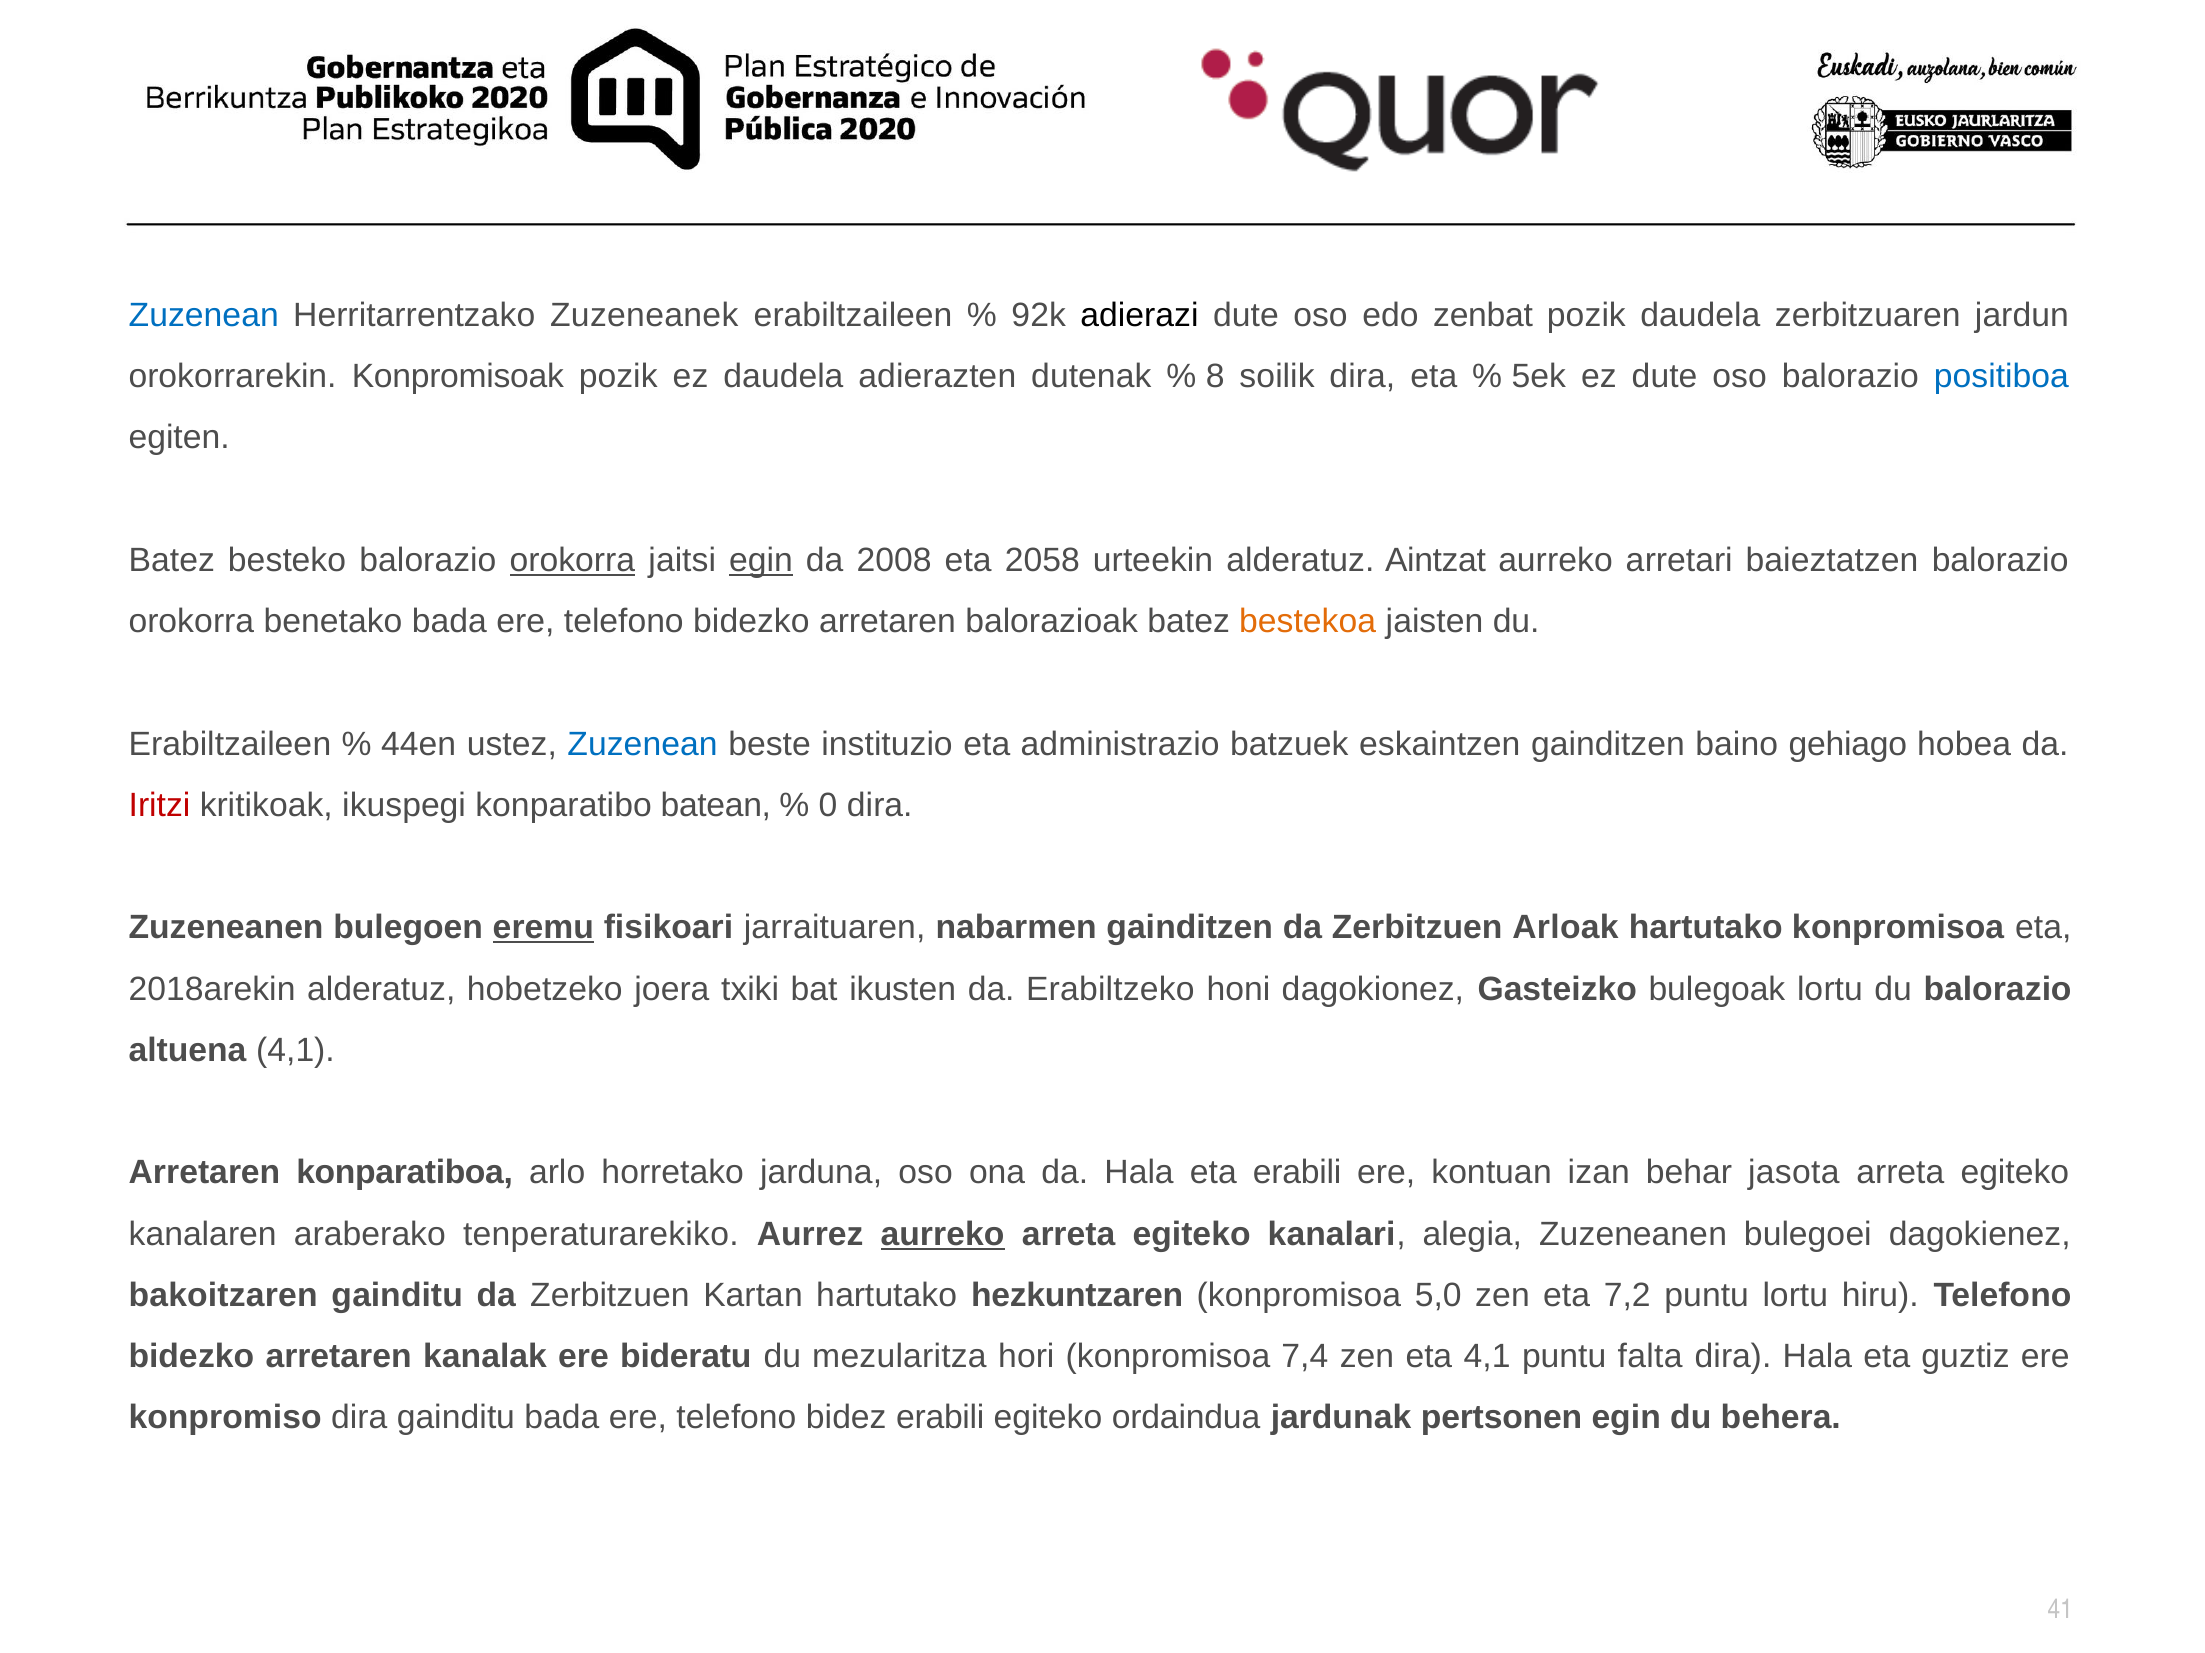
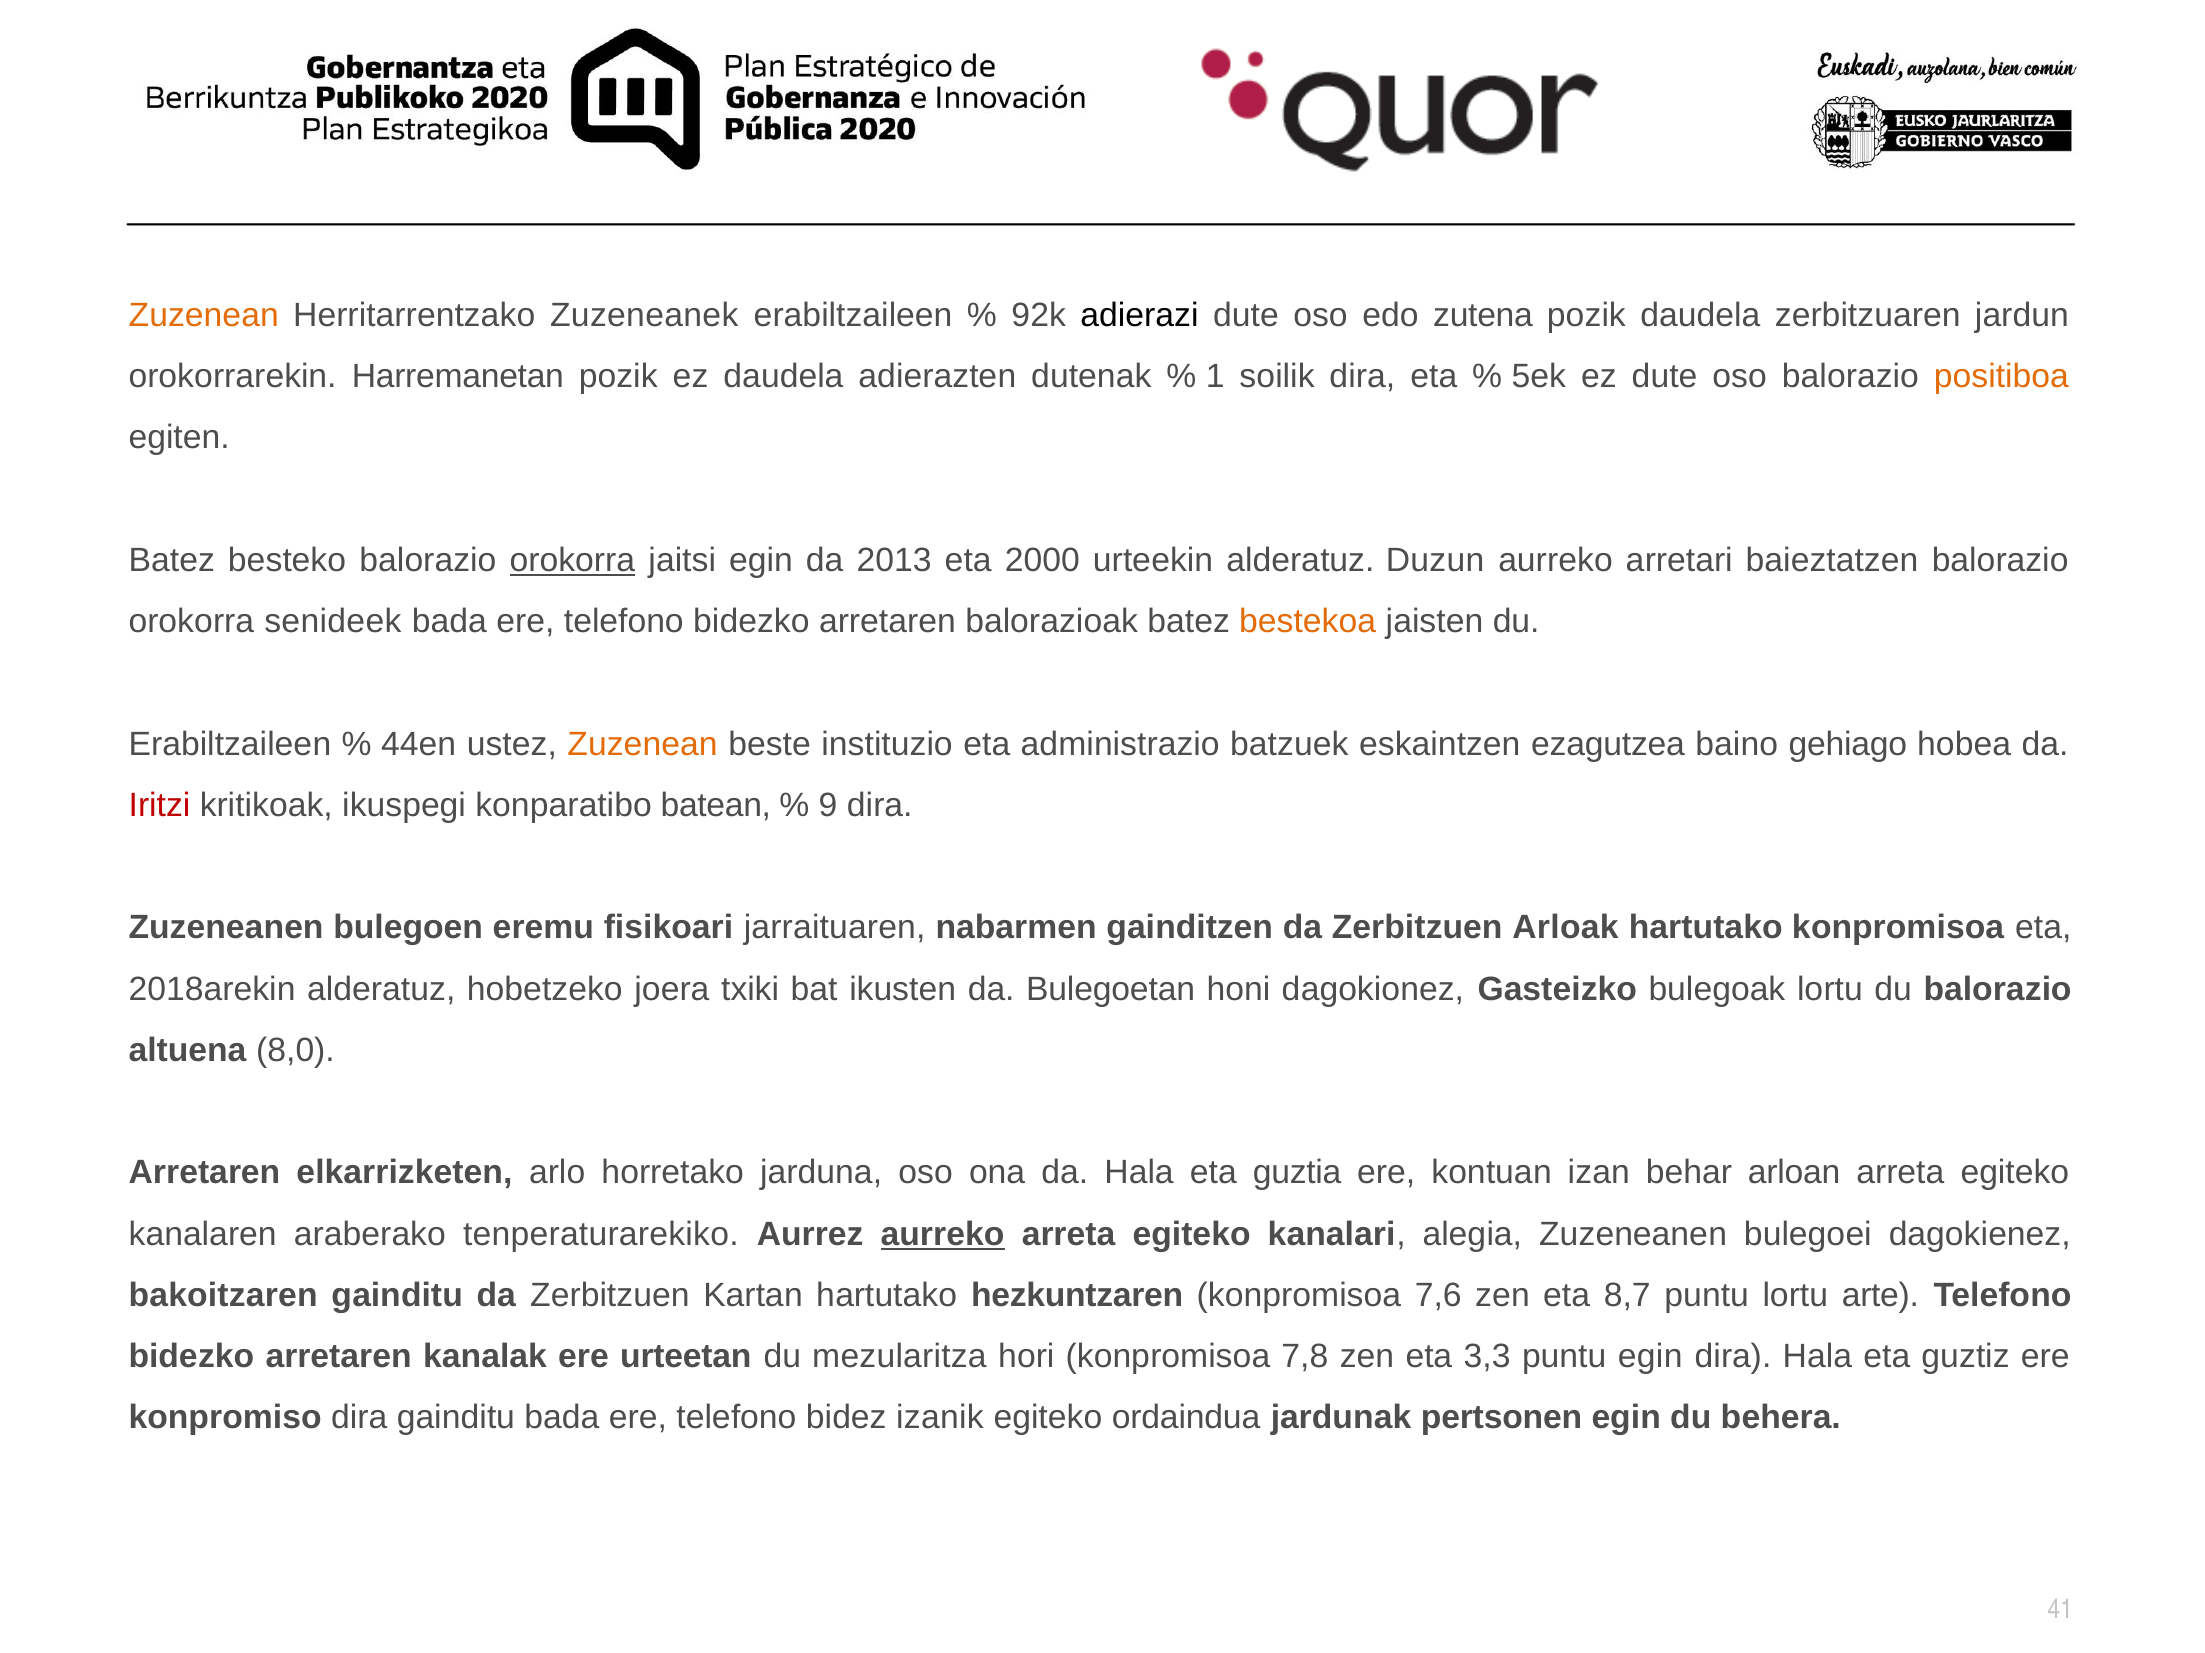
Zuzenean at (204, 315) colour: blue -> orange
zenbat: zenbat -> zutena
Konpromisoak: Konpromisoak -> Harremanetan
8: 8 -> 1
positiboa colour: blue -> orange
egin at (761, 560) underline: present -> none
2008: 2008 -> 2013
2058: 2058 -> 2000
Aintzat: Aintzat -> Duzun
benetako: benetako -> senideek
Zuzenean at (643, 744) colour: blue -> orange
eskaintzen gainditzen: gainditzen -> ezagutzea
0: 0 -> 9
eremu underline: present -> none
Erabiltzeko: Erabiltzeko -> Bulegoetan
altuena 4,1: 4,1 -> 8,0
konparatiboa: konparatiboa -> elkarrizketen
eta erabili: erabili -> guztia
jasota: jasota -> arloan
5,0: 5,0 -> 7,6
7,2: 7,2 -> 8,7
hiru: hiru -> arte
bideratu: bideratu -> urteetan
7,4: 7,4 -> 7,8
eta 4,1: 4,1 -> 3,3
puntu falta: falta -> egin
bidez erabili: erabili -> izanik
